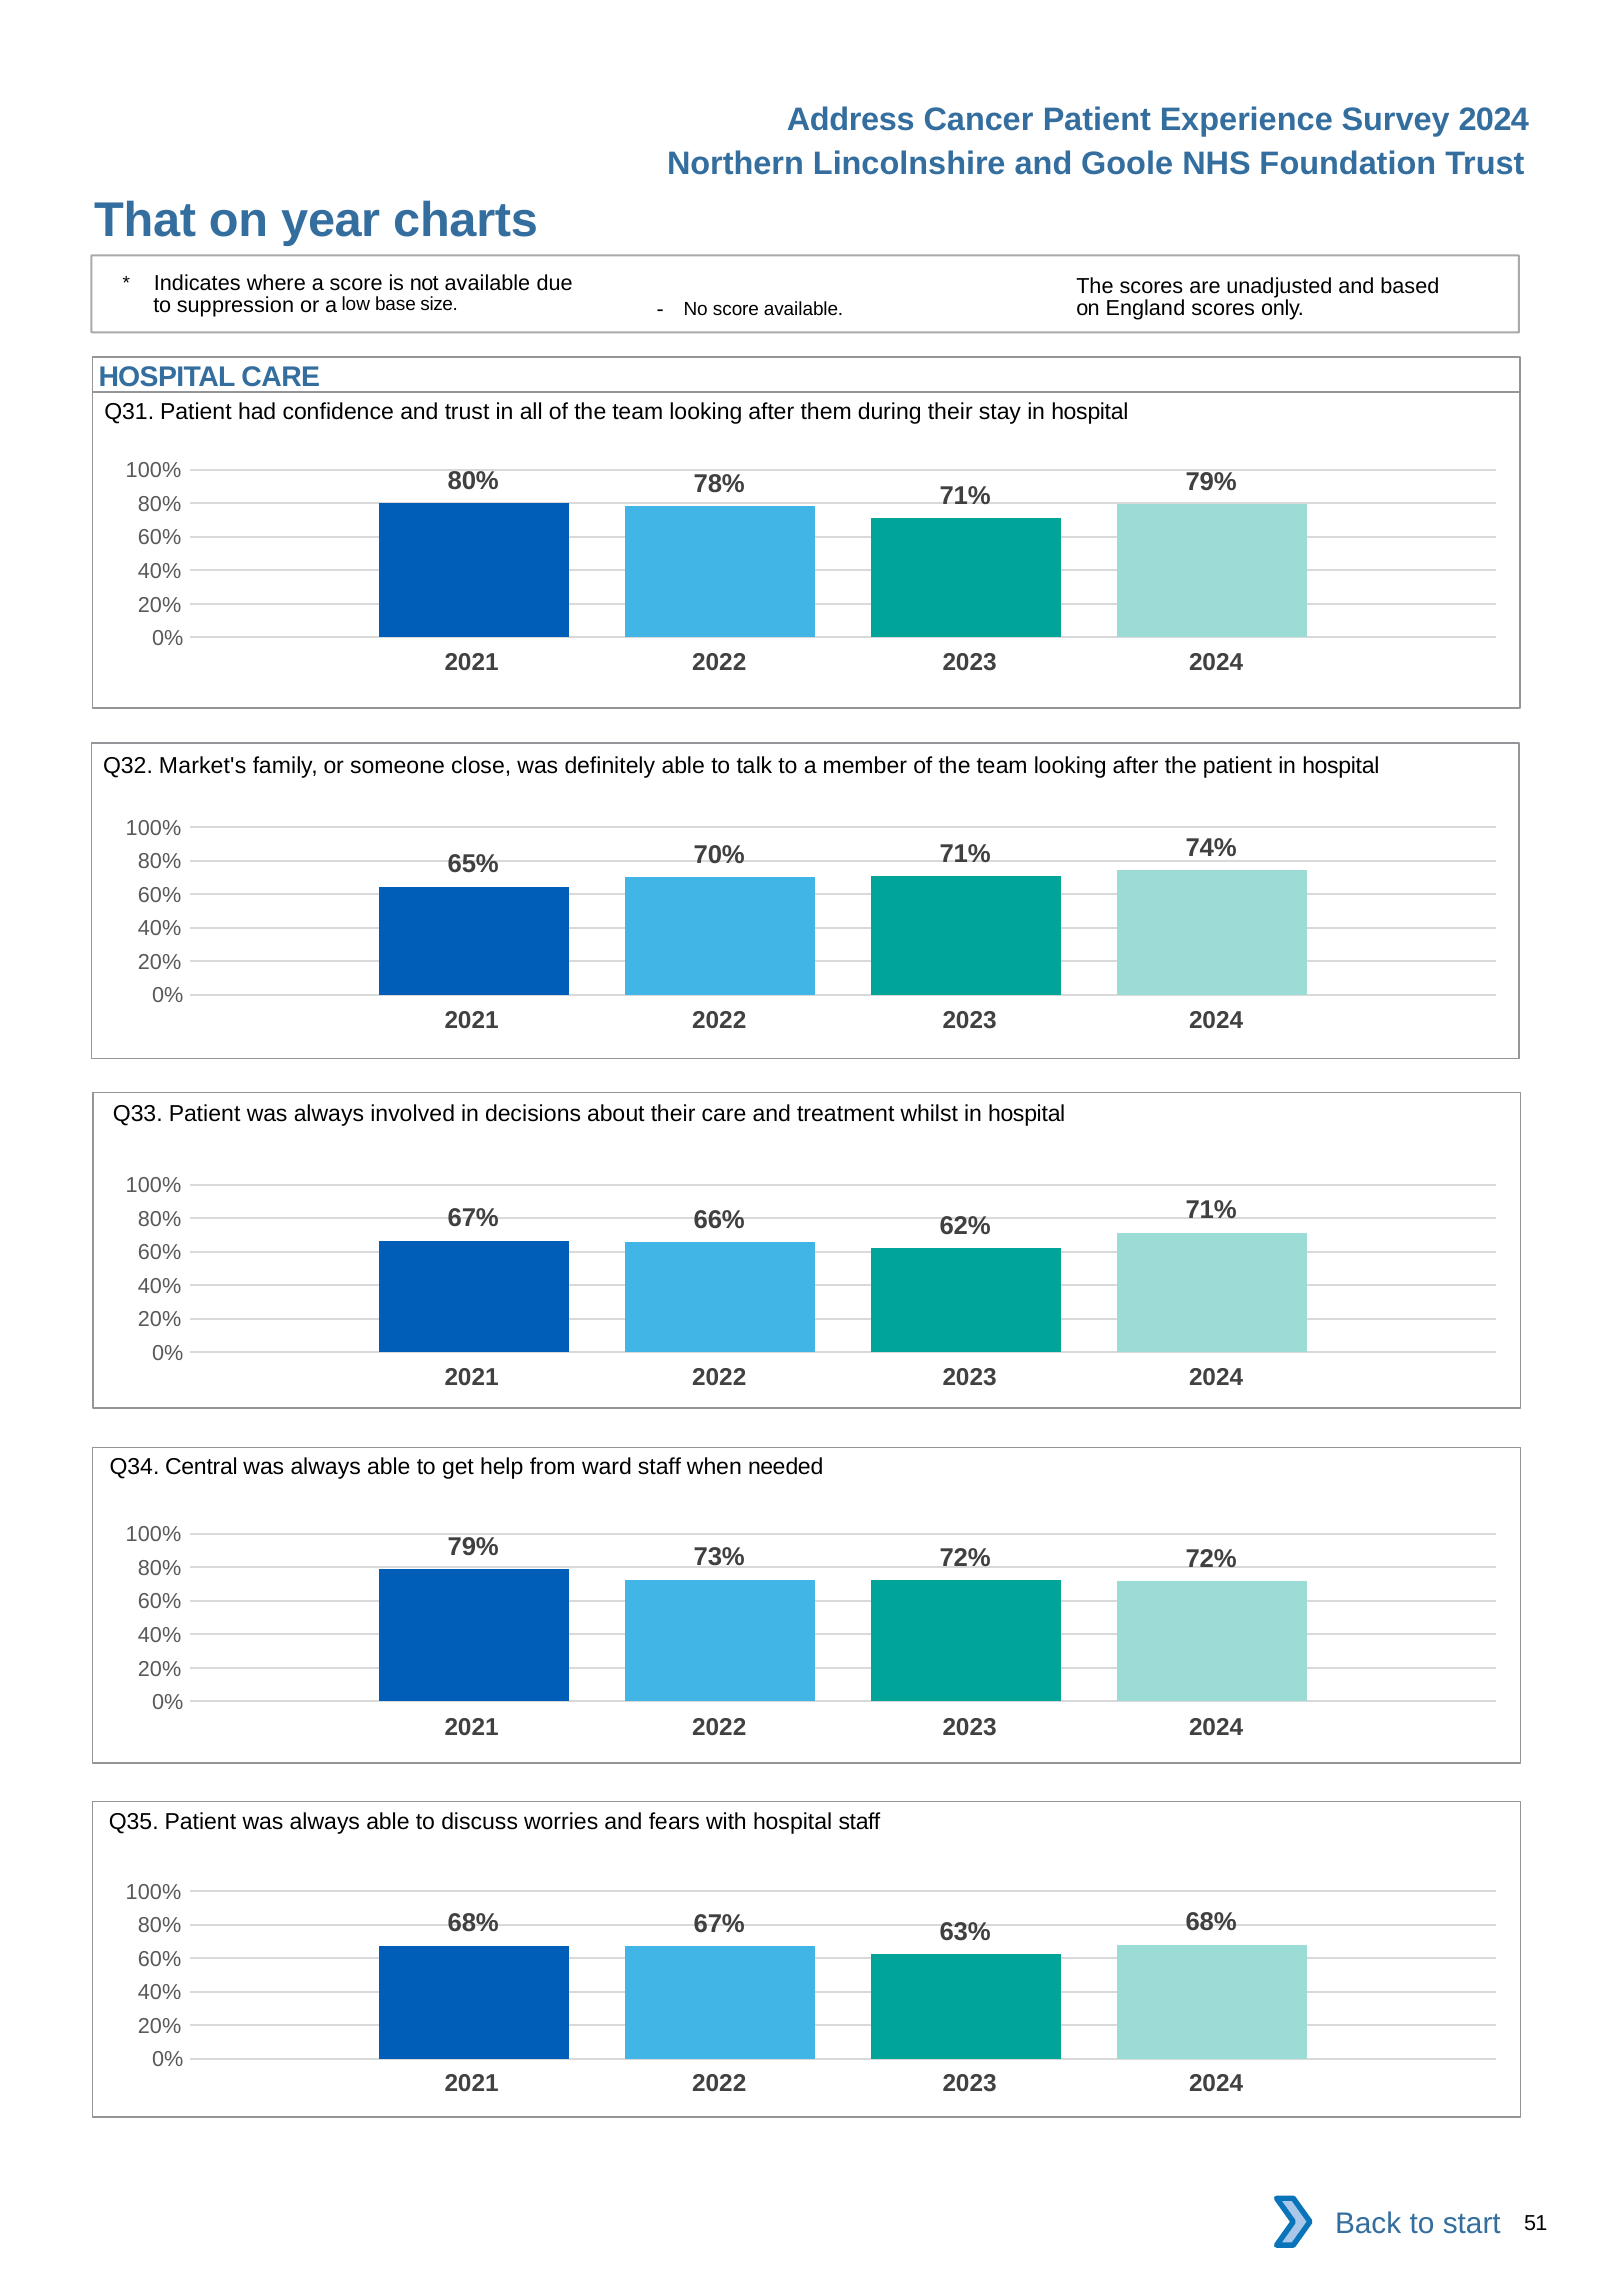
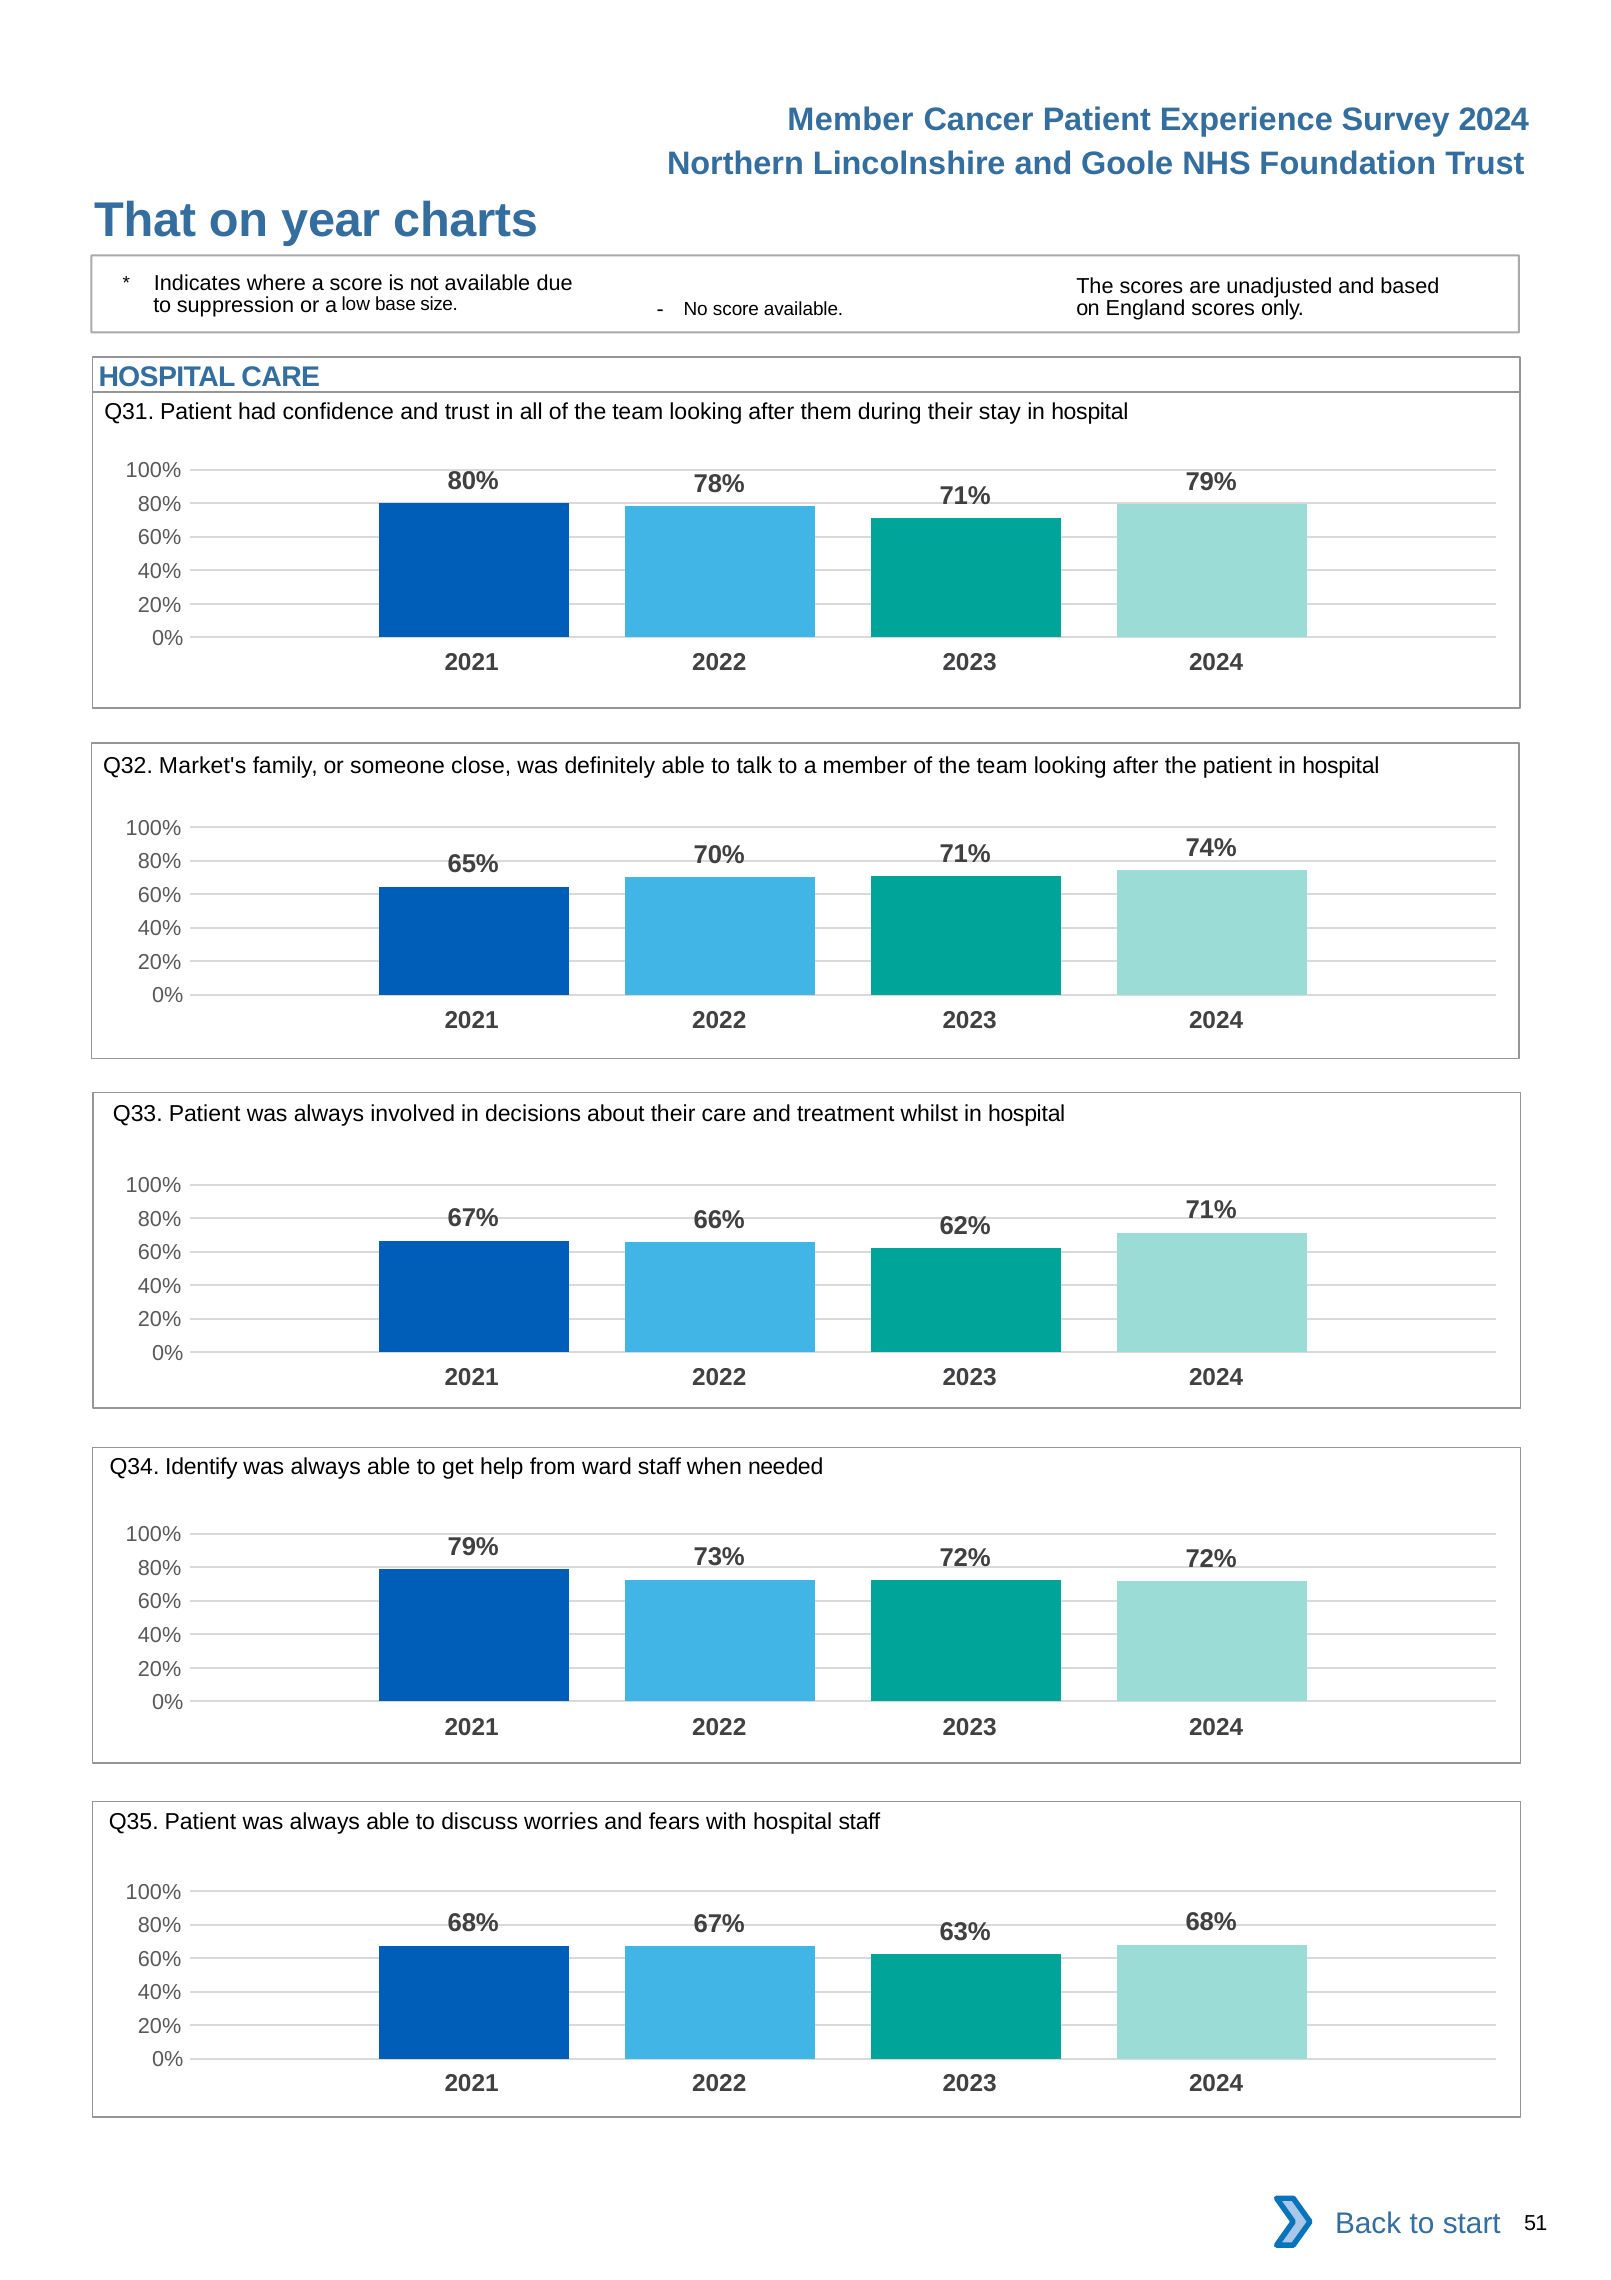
Address at (851, 120): Address -> Member
Central: Central -> Identify
